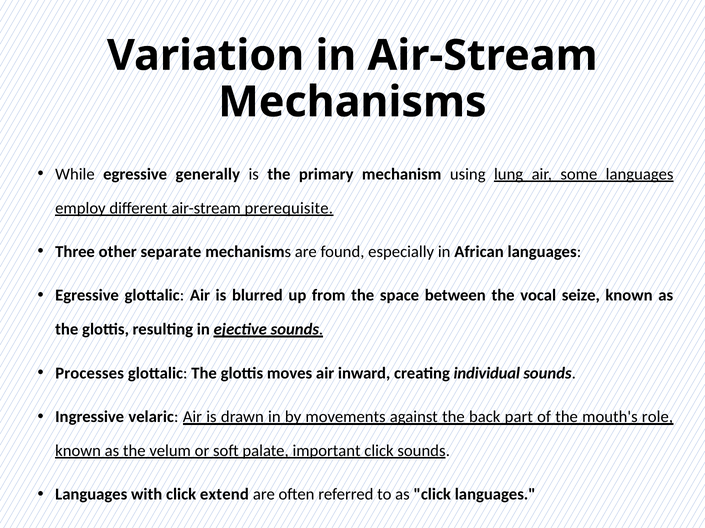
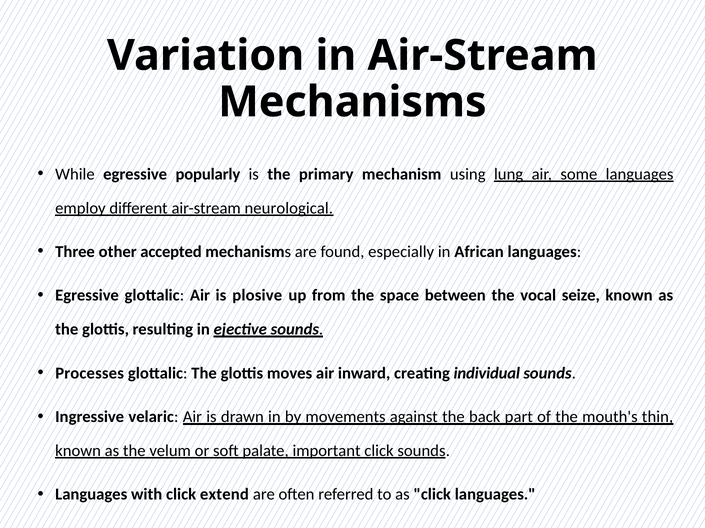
generally: generally -> popularly
prerequisite: prerequisite -> neurological
separate: separate -> accepted
blurred: blurred -> plosive
role: role -> thin
